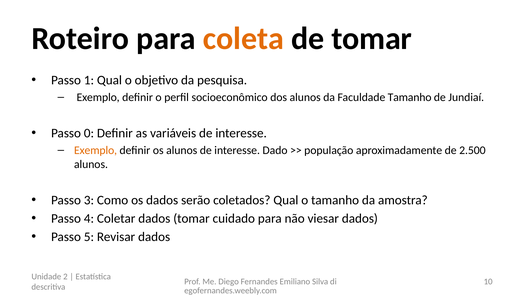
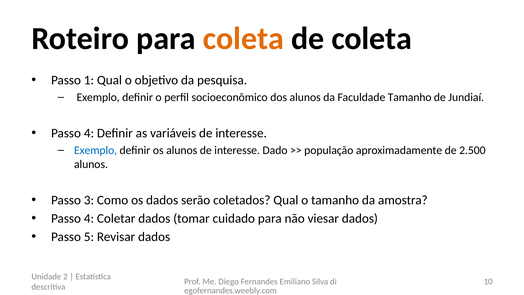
de tomar: tomar -> coleta
0 at (89, 133): 0 -> 4
Exemplo at (96, 150) colour: orange -> blue
